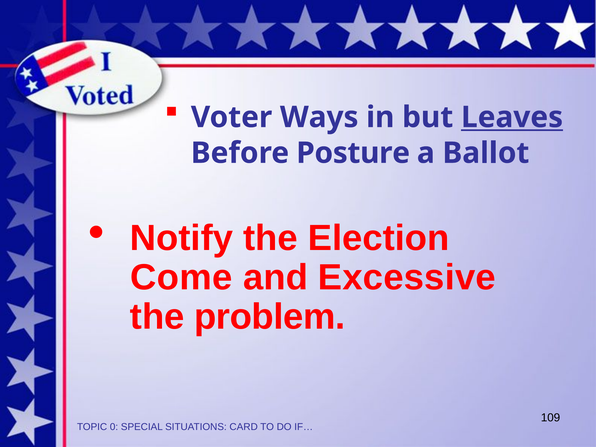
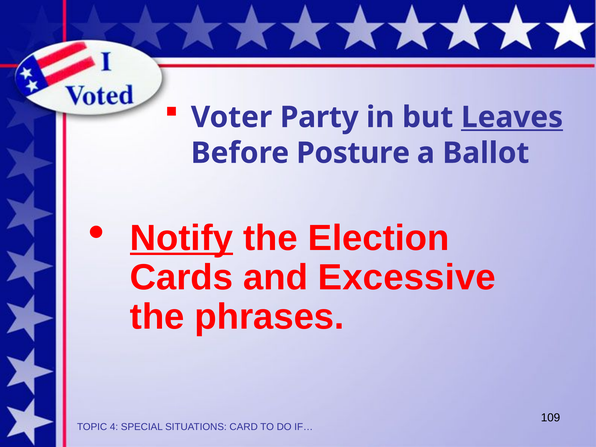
Ways: Ways -> Party
Notify underline: none -> present
Come: Come -> Cards
problem: problem -> phrases
0: 0 -> 4
